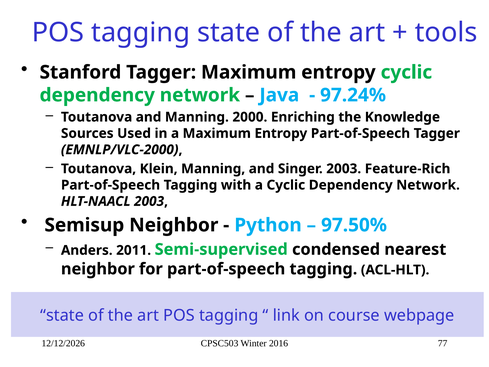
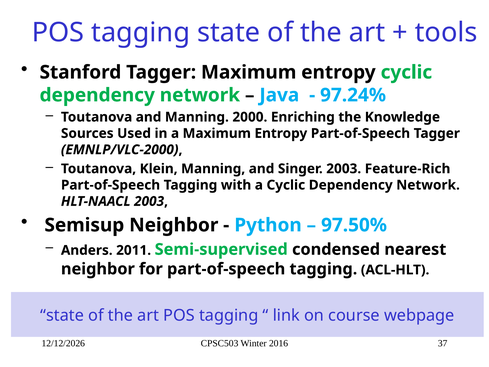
77: 77 -> 37
